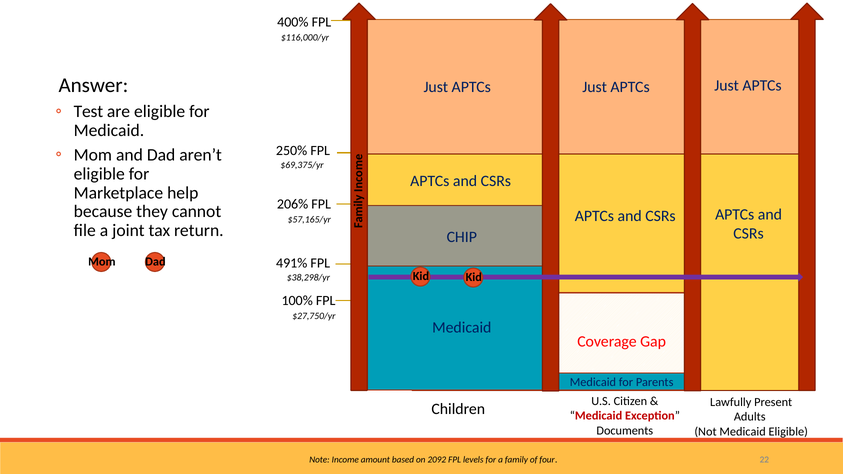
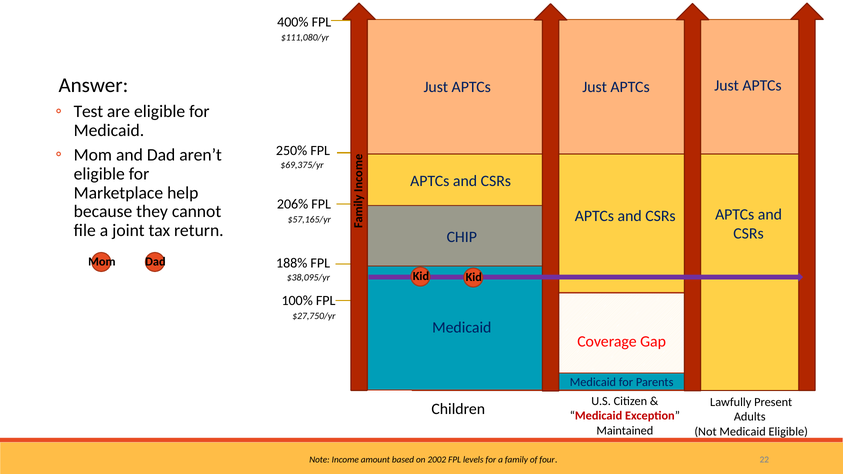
$116,000/yr: $116,000/yr -> $111,080/yr
491%: 491% -> 188%
$38,298/yr: $38,298/yr -> $38,095/yr
Documents: Documents -> Maintained
2092: 2092 -> 2002
